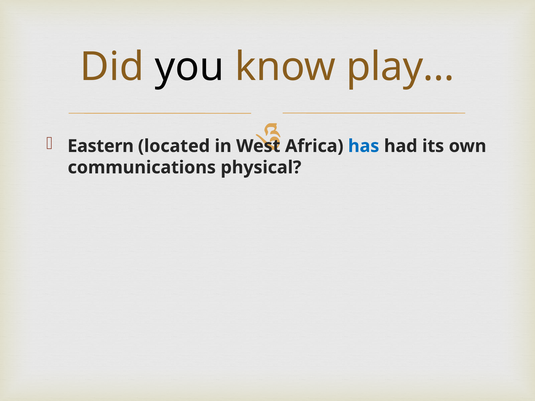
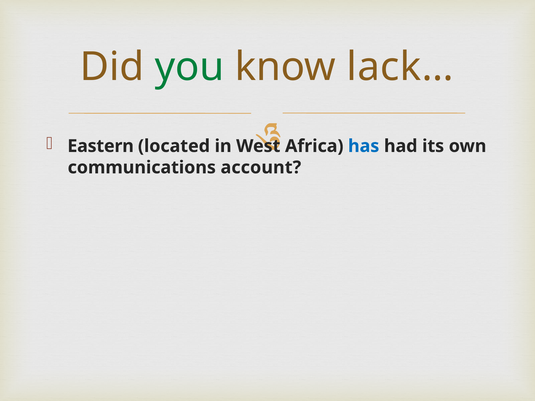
you colour: black -> green
play…: play… -> lack…
physical: physical -> account
